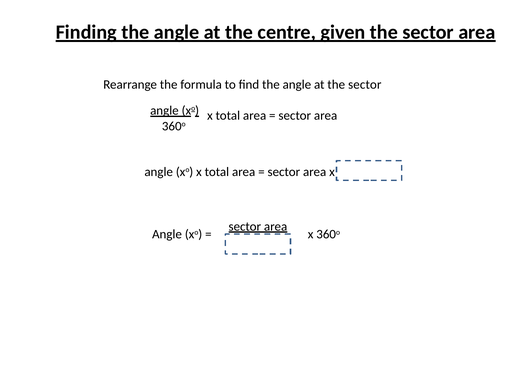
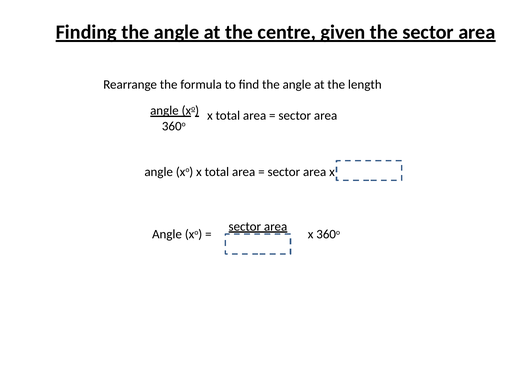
at the sector: sector -> length
